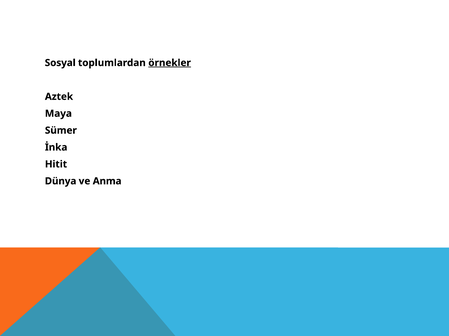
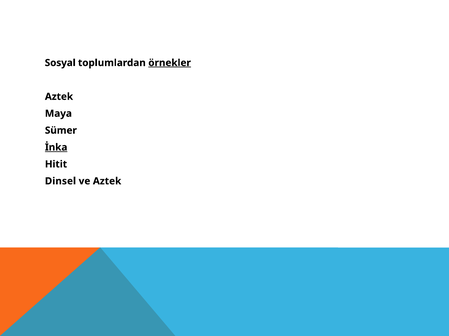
İnka underline: none -> present
Dünya: Dünya -> Dinsel
ve Anma: Anma -> Aztek
